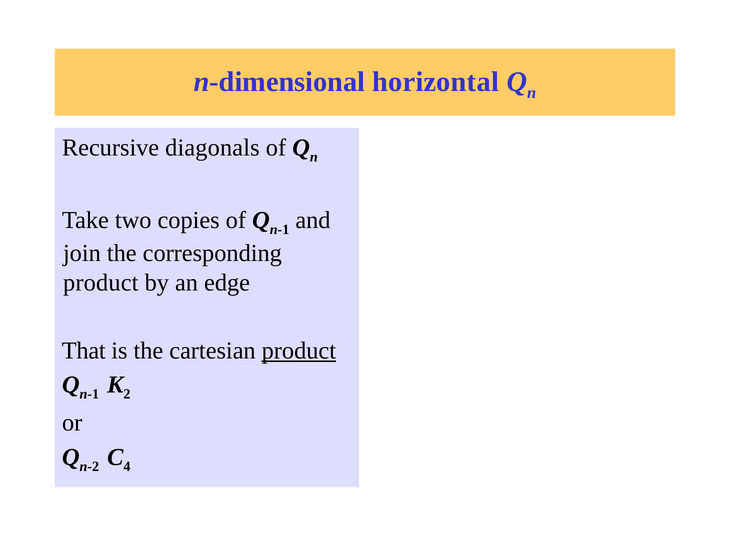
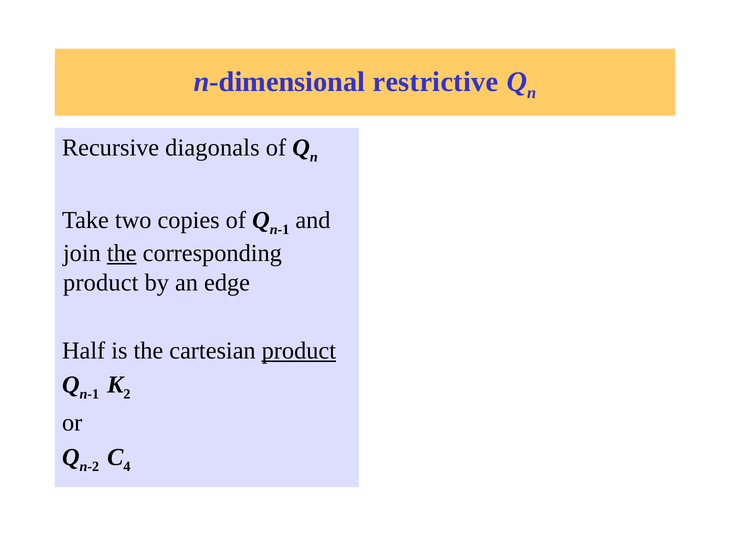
horizontal: horizontal -> restrictive
the at (122, 253) underline: none -> present
That: That -> Half
